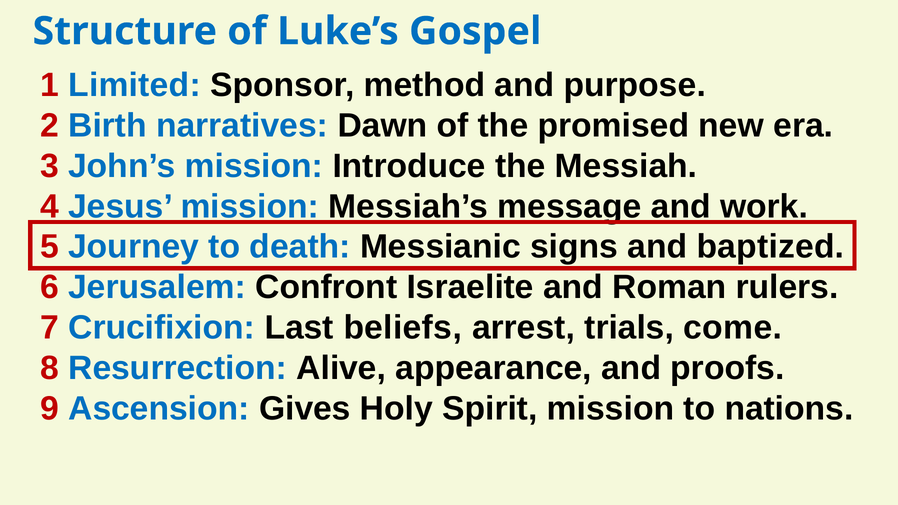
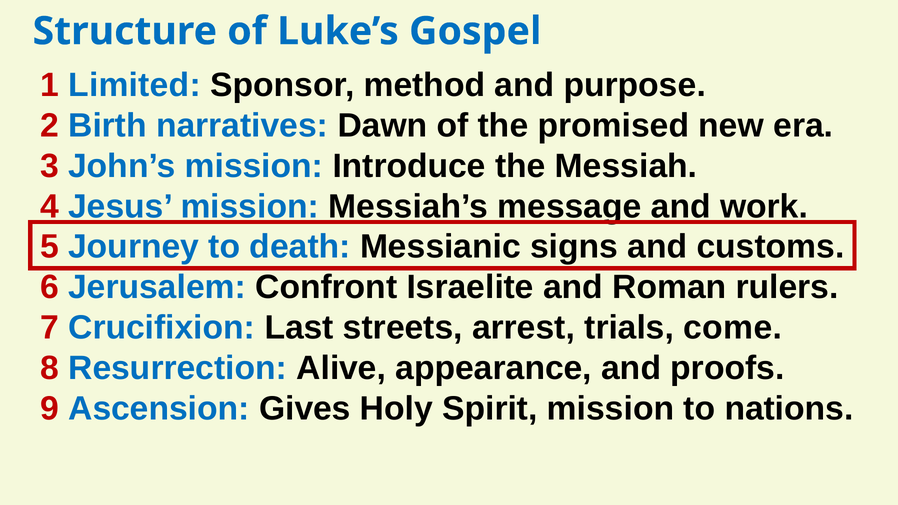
baptized: baptized -> customs
beliefs: beliefs -> streets
